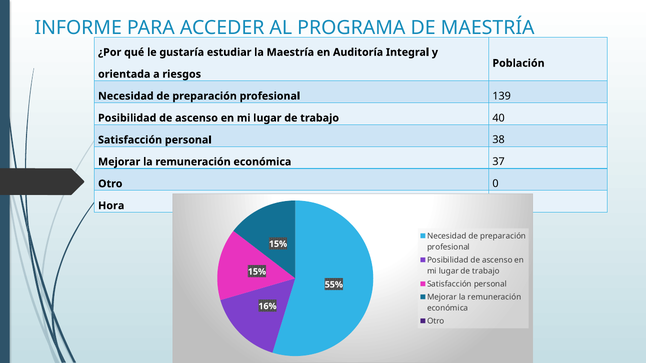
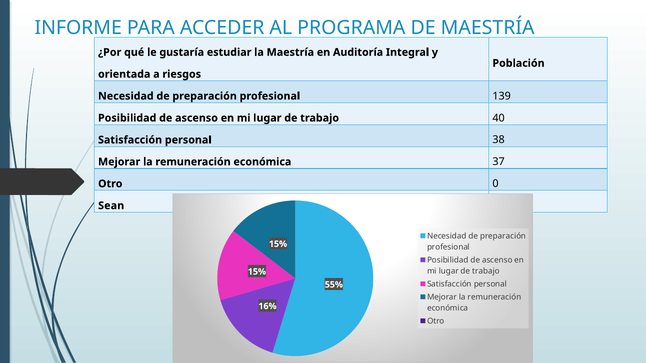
Hora: Hora -> Sean
